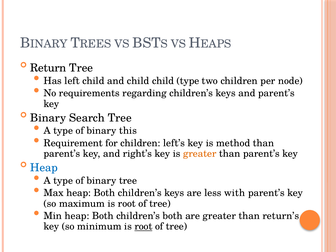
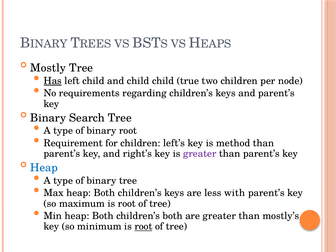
Return: Return -> Mostly
Has underline: none -> present
child type: type -> true
binary this: this -> root
greater at (200, 154) colour: orange -> purple
return’s: return’s -> mostly’s
